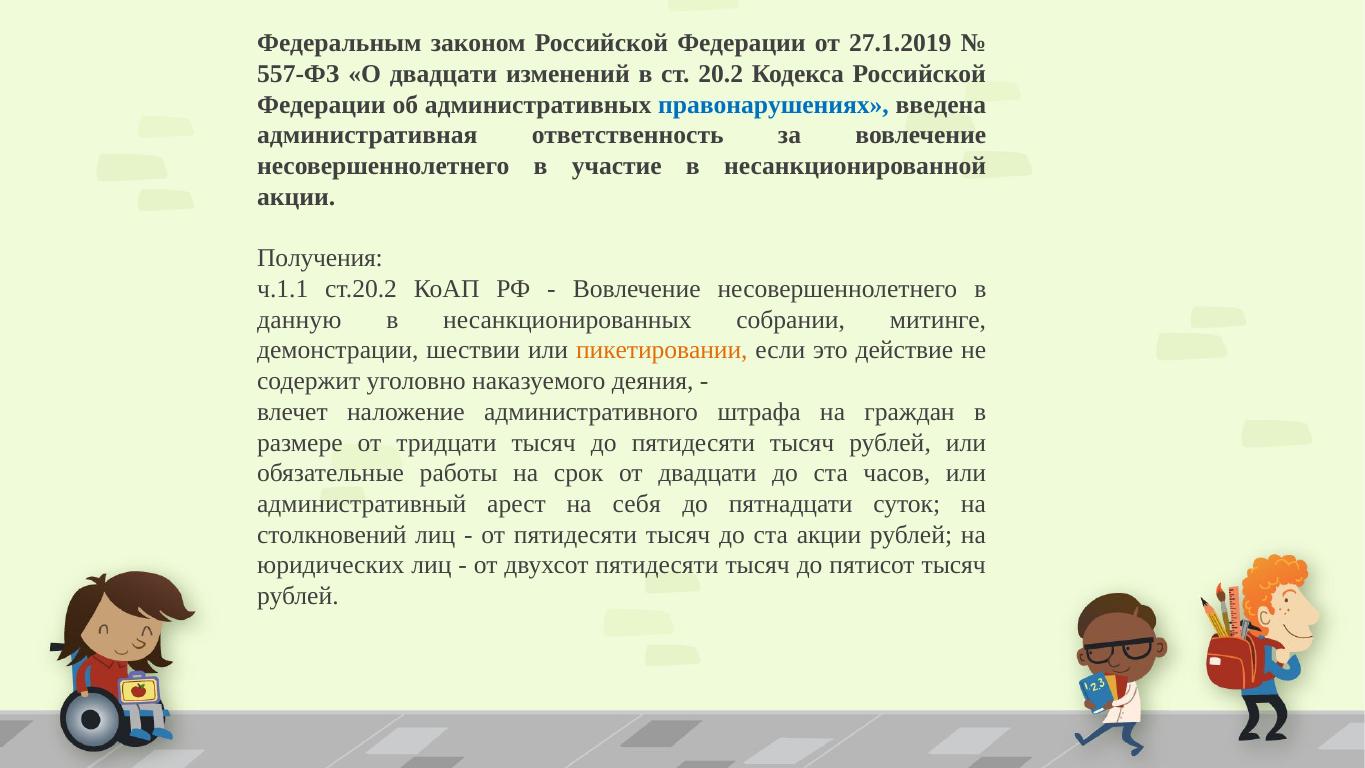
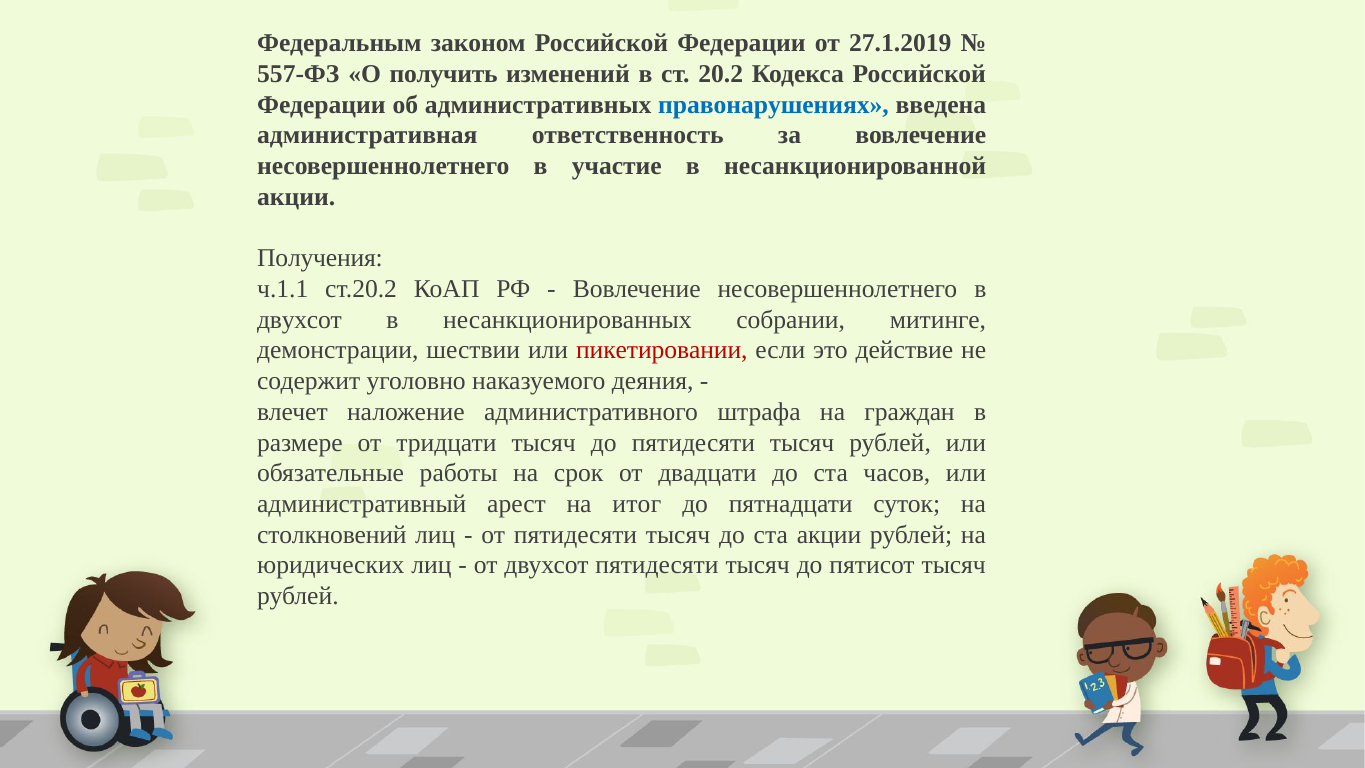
О двадцати: двадцати -> получить
данную at (299, 320): данную -> двухсот
пикетировании colour: orange -> red
себя: себя -> итог
